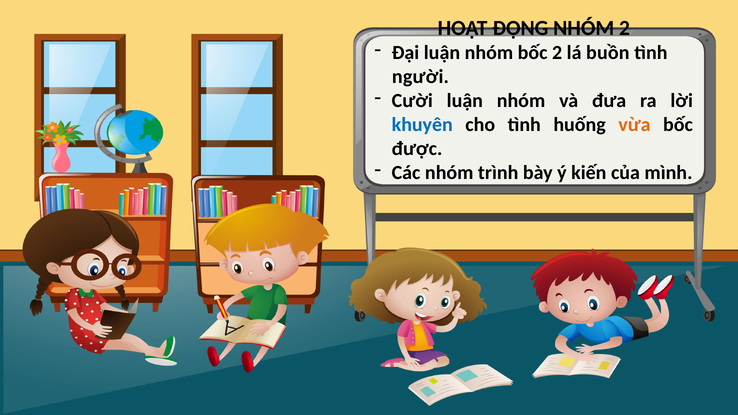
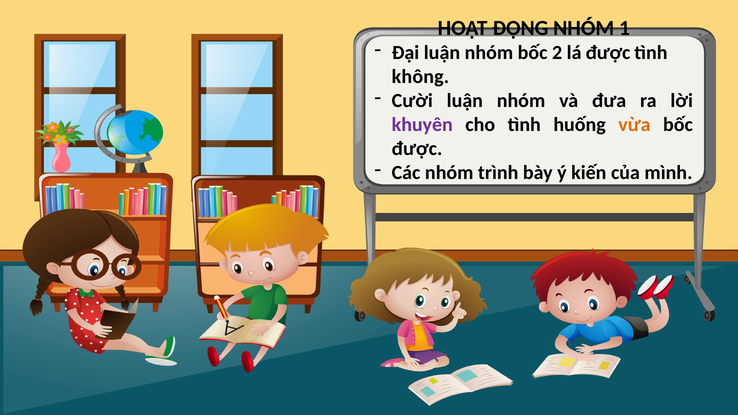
NHÓM 2: 2 -> 1
lá buồn: buồn -> được
người: người -> không
khuyên colour: blue -> purple
